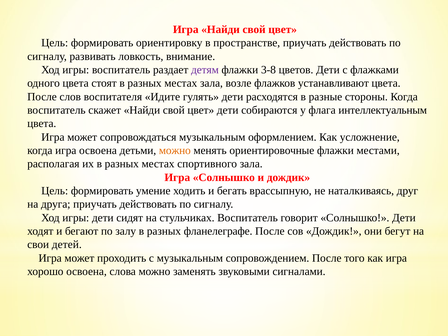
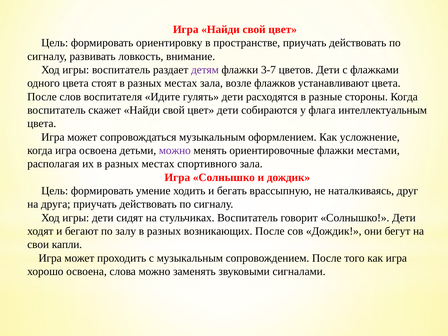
3-8: 3-8 -> 3-7
можно at (175, 150) colour: orange -> purple
фланелеграфе: фланелеграфе -> возникающих
детей: детей -> капли
